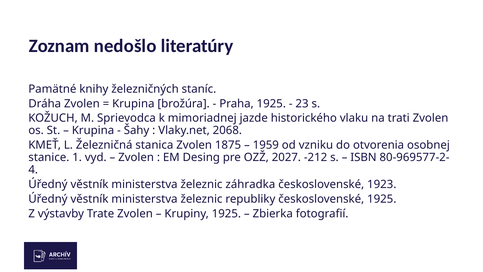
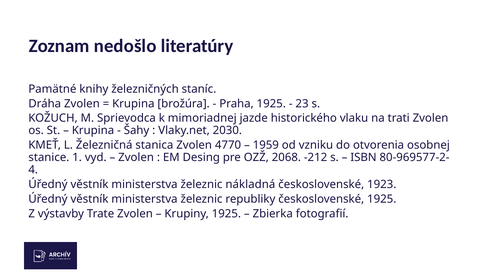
2068: 2068 -> 2030
1875: 1875 -> 4770
2027: 2027 -> 2068
záhradka: záhradka -> nákladná
